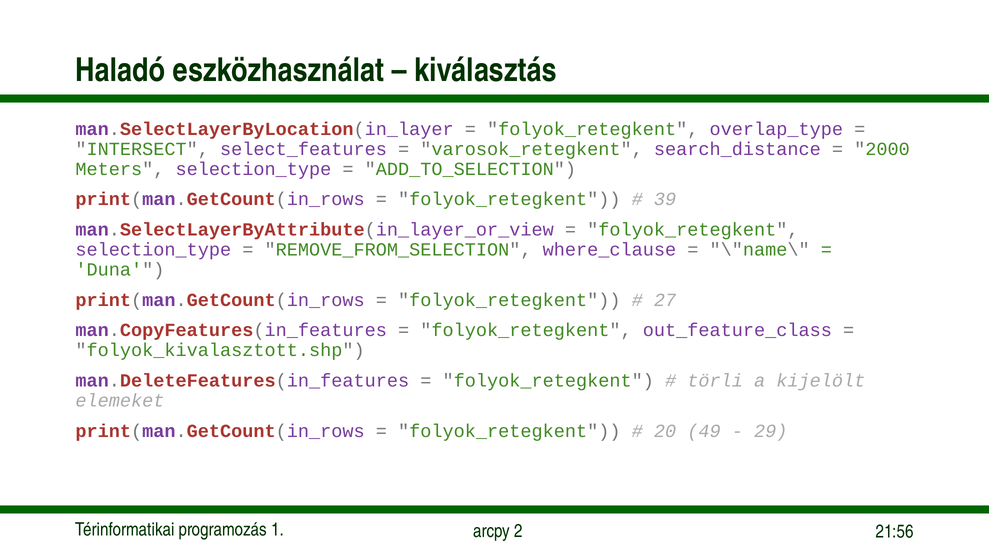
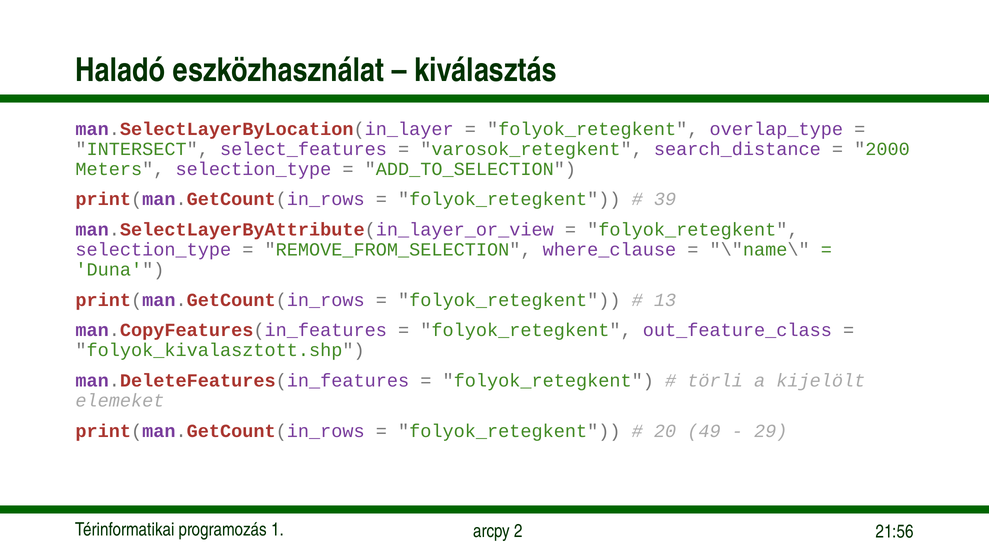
27: 27 -> 13
